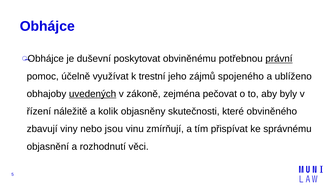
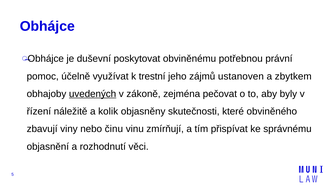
právní underline: present -> none
spojeného: spojeného -> ustanoven
ublíženo: ublíženo -> zbytkem
jsou: jsou -> činu
